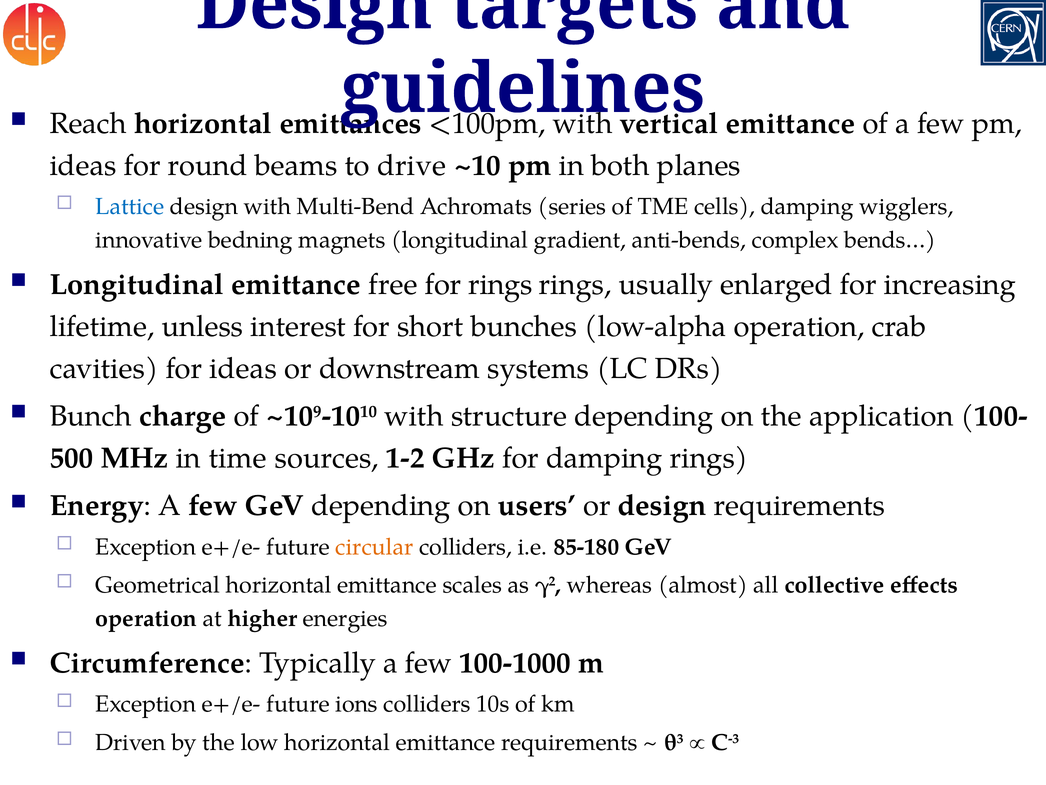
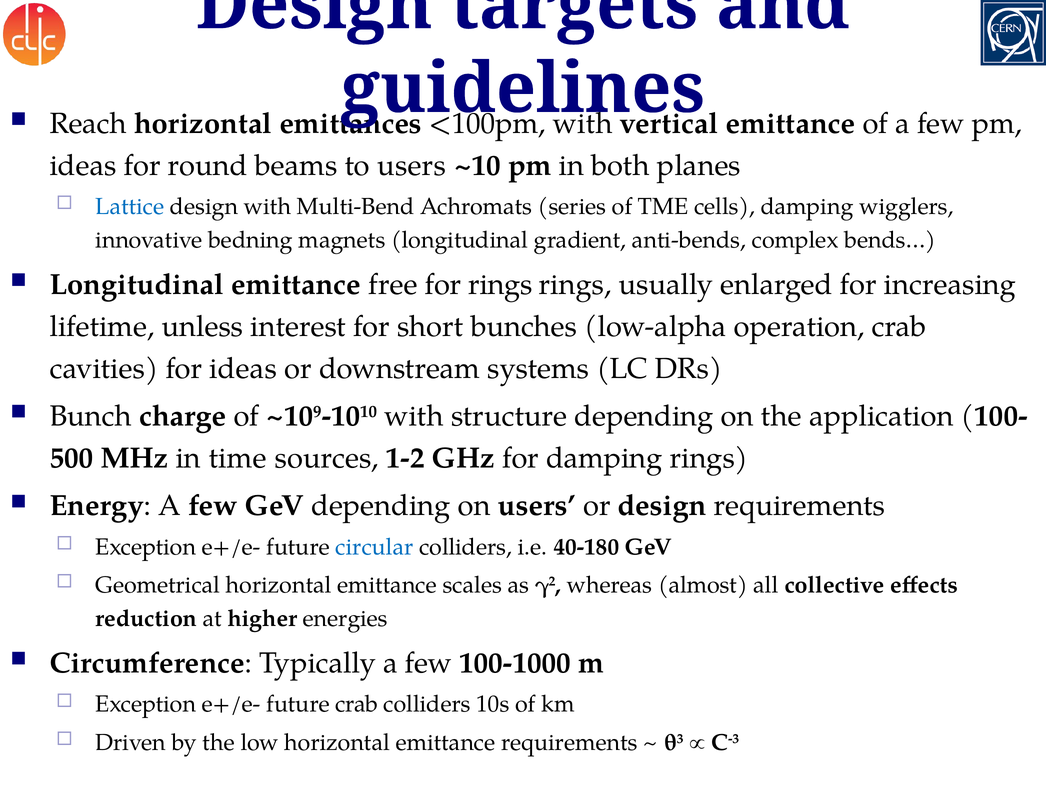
to drive: drive -> users
circular colour: orange -> blue
85-180: 85-180 -> 40-180
operation at (146, 618): operation -> reduction
future ions: ions -> crab
